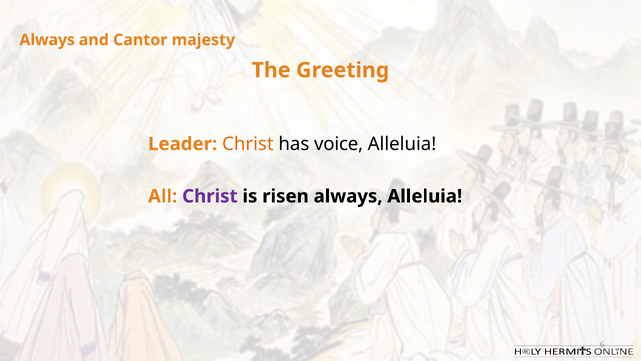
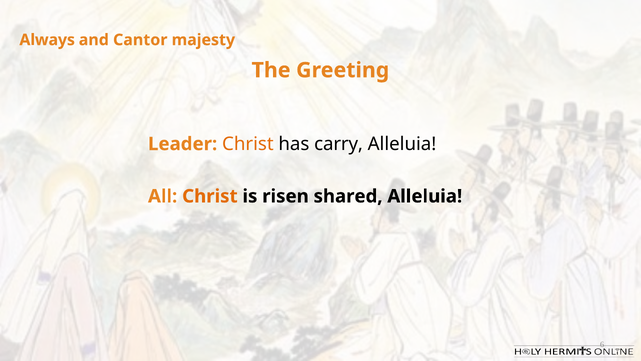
voice: voice -> carry
Christ at (210, 196) colour: purple -> orange
risen always: always -> shared
